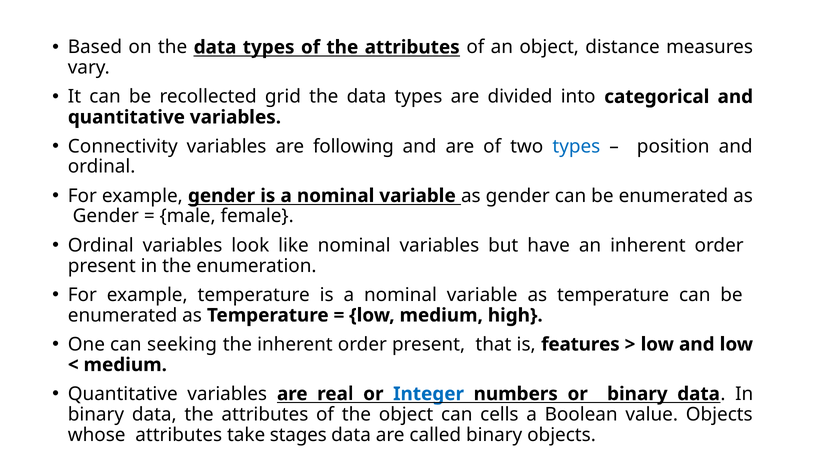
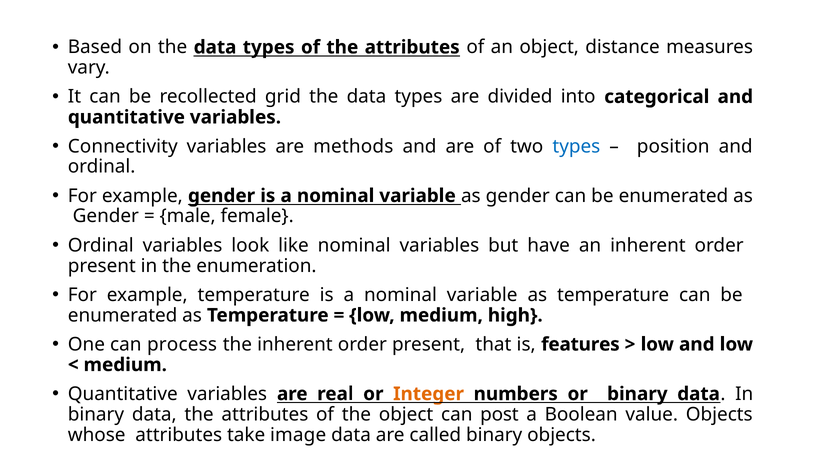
following: following -> methods
seeking: seeking -> process
Integer colour: blue -> orange
cells: cells -> post
stages: stages -> image
